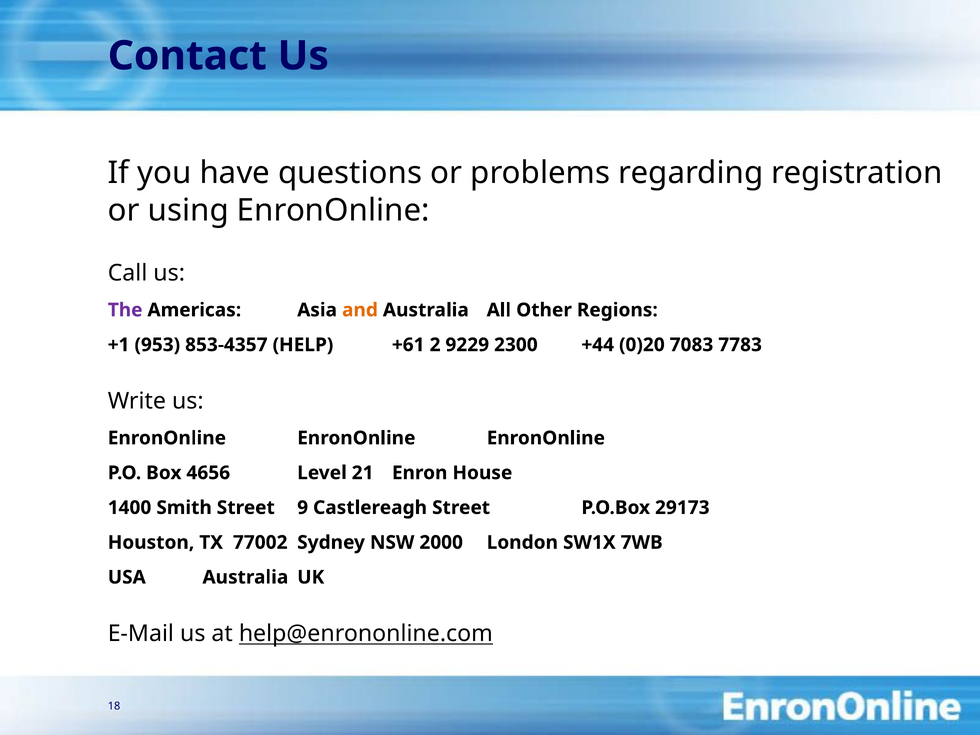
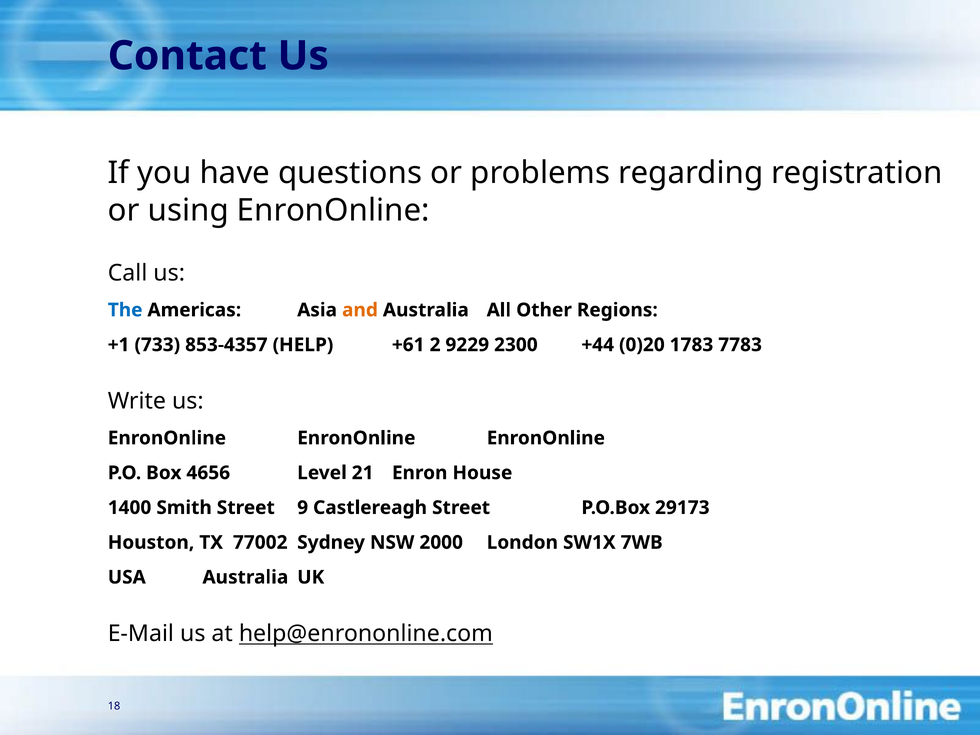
The colour: purple -> blue
953: 953 -> 733
7083: 7083 -> 1783
